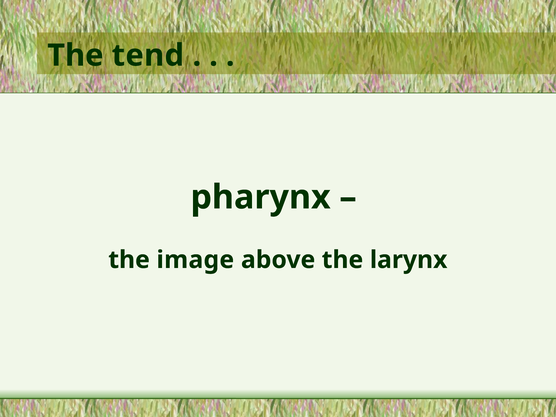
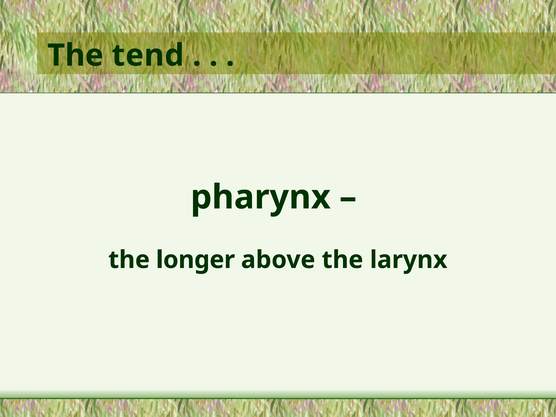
image: image -> longer
